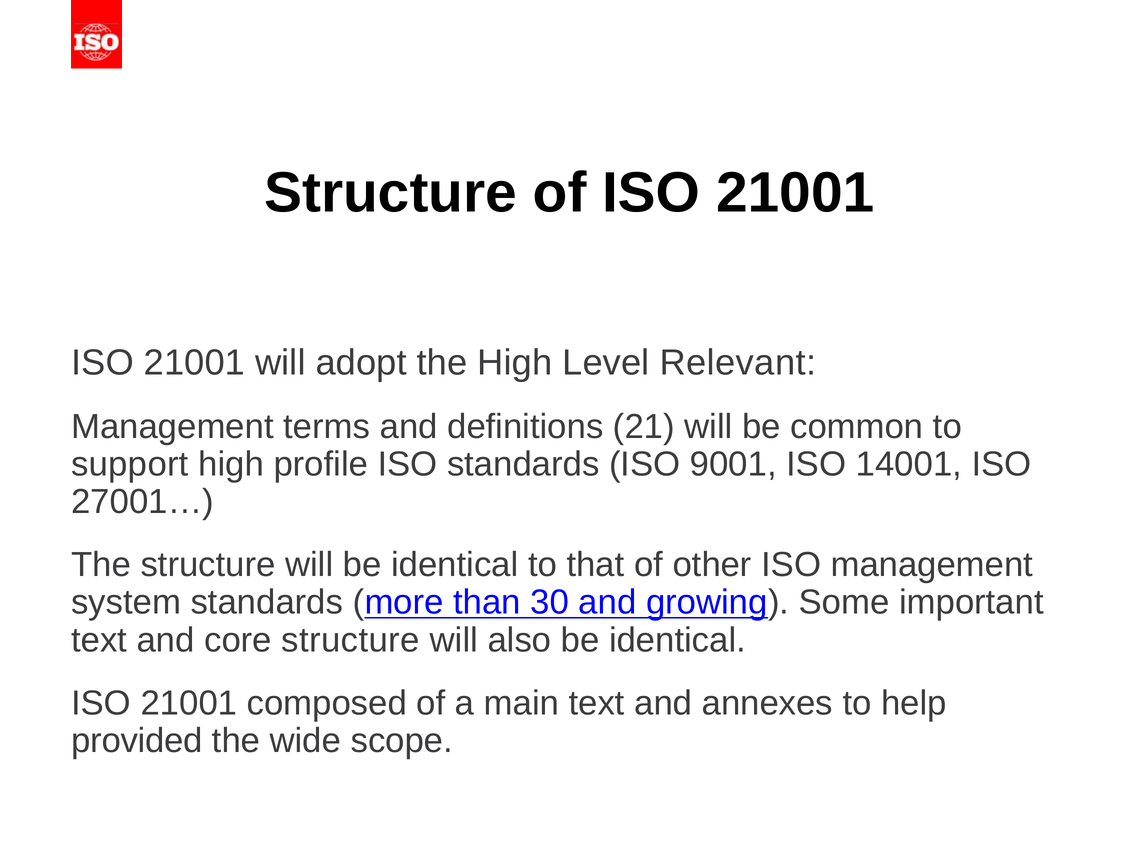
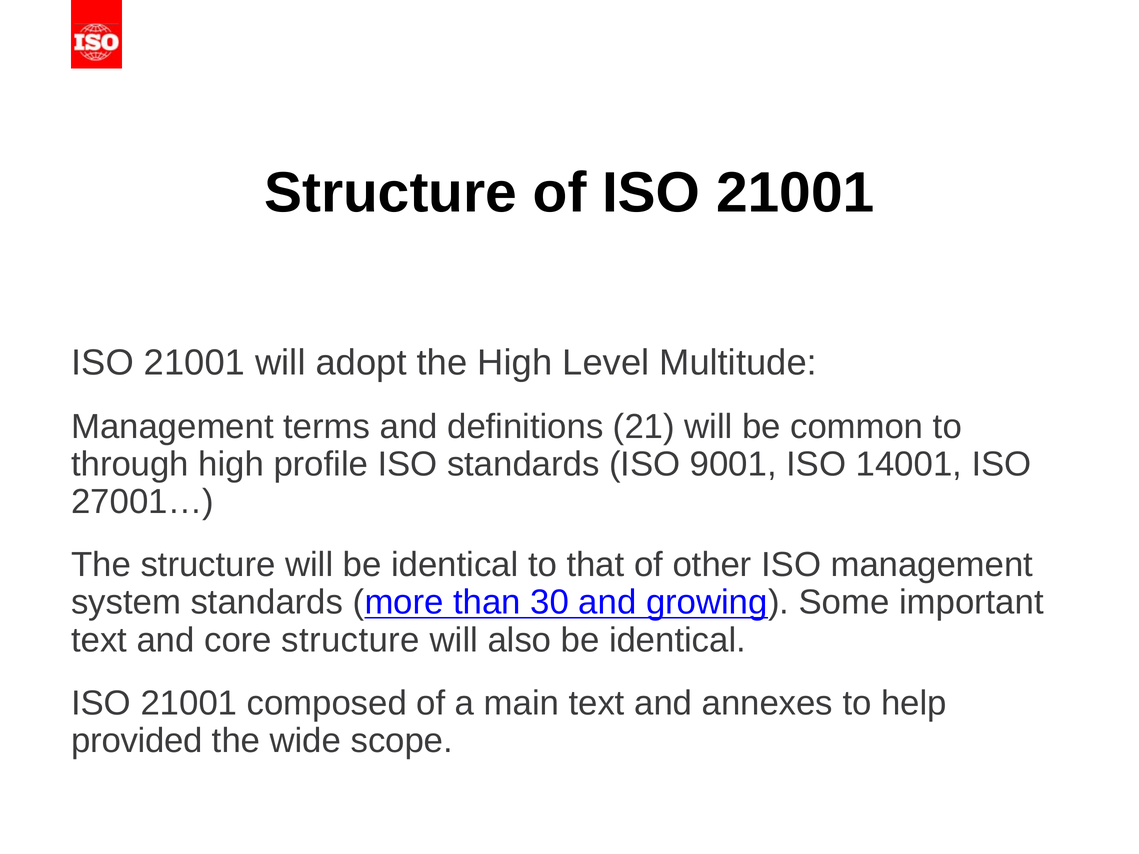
Relevant: Relevant -> Multitude
support: support -> through
